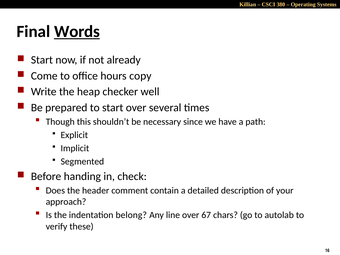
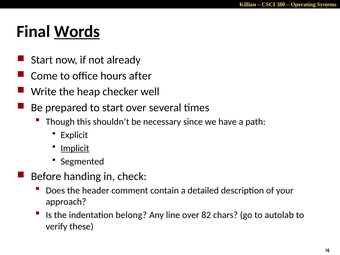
copy: copy -> after
Implicit underline: none -> present
67: 67 -> 82
